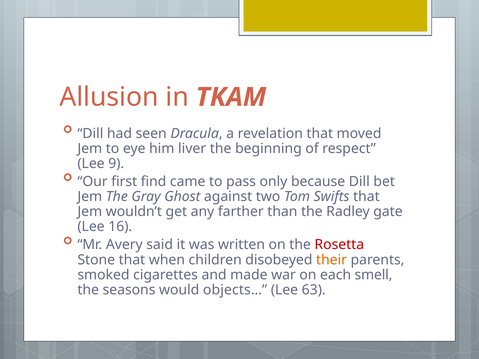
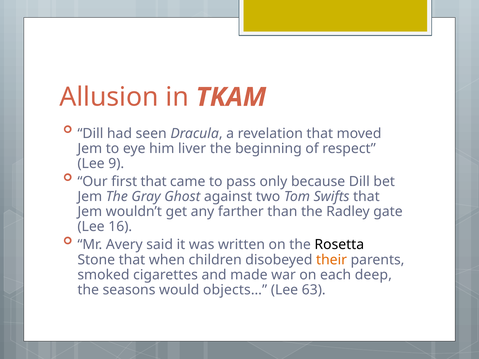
first find: find -> that
Rosetta colour: red -> black
smell: smell -> deep
